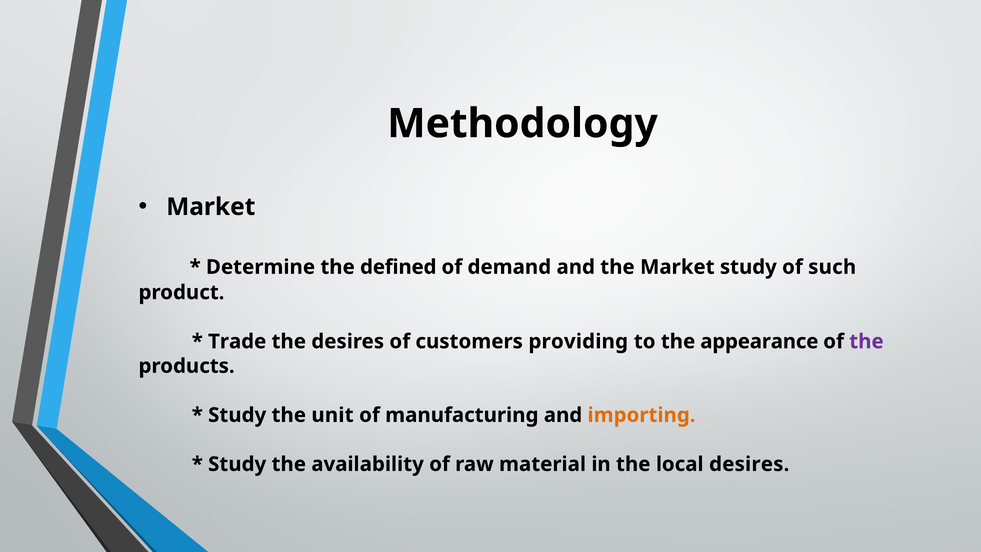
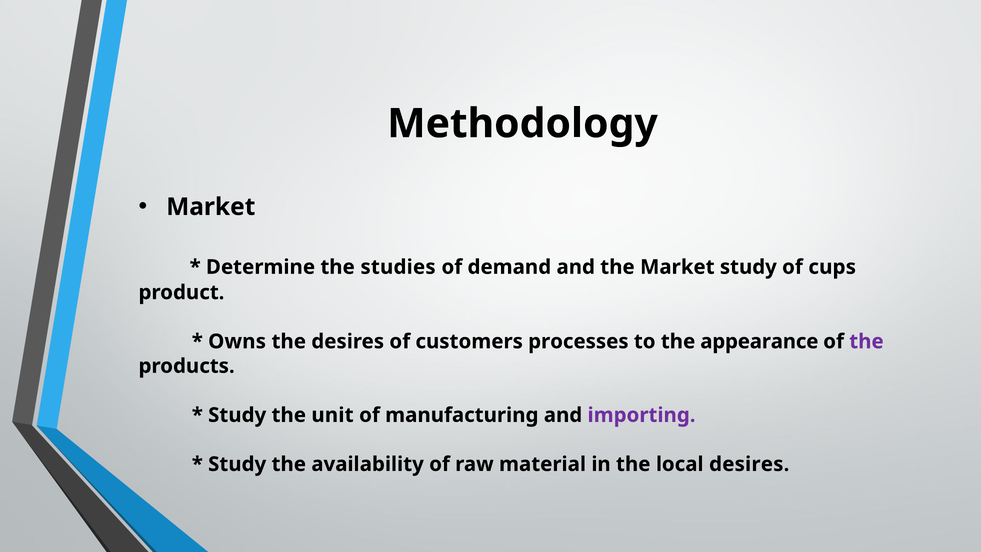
defined: defined -> studies
such: such -> cups
Trade: Trade -> Owns
providing: providing -> processes
importing colour: orange -> purple
